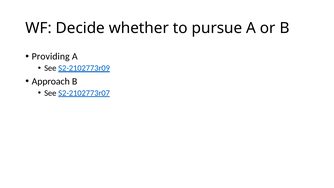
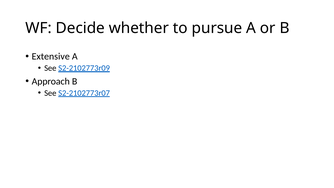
Providing: Providing -> Extensive
